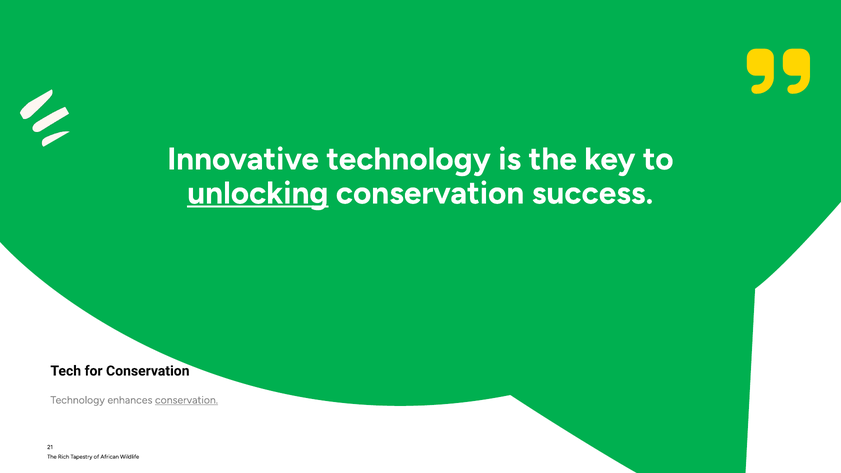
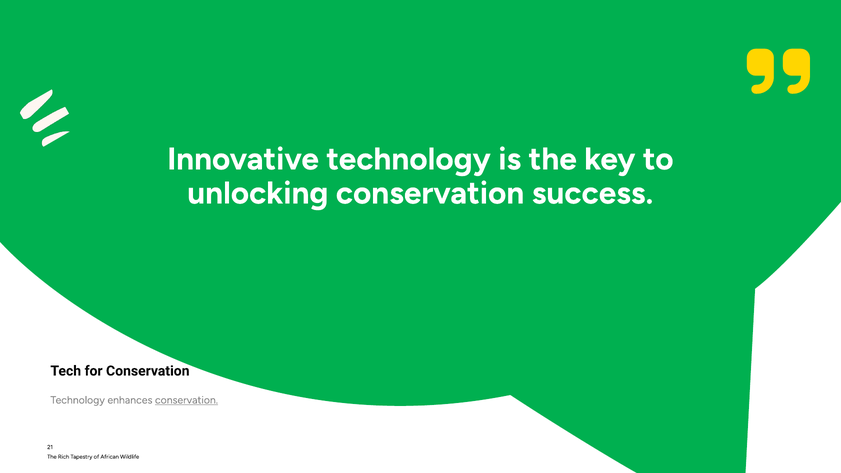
unlocking underline: present -> none
